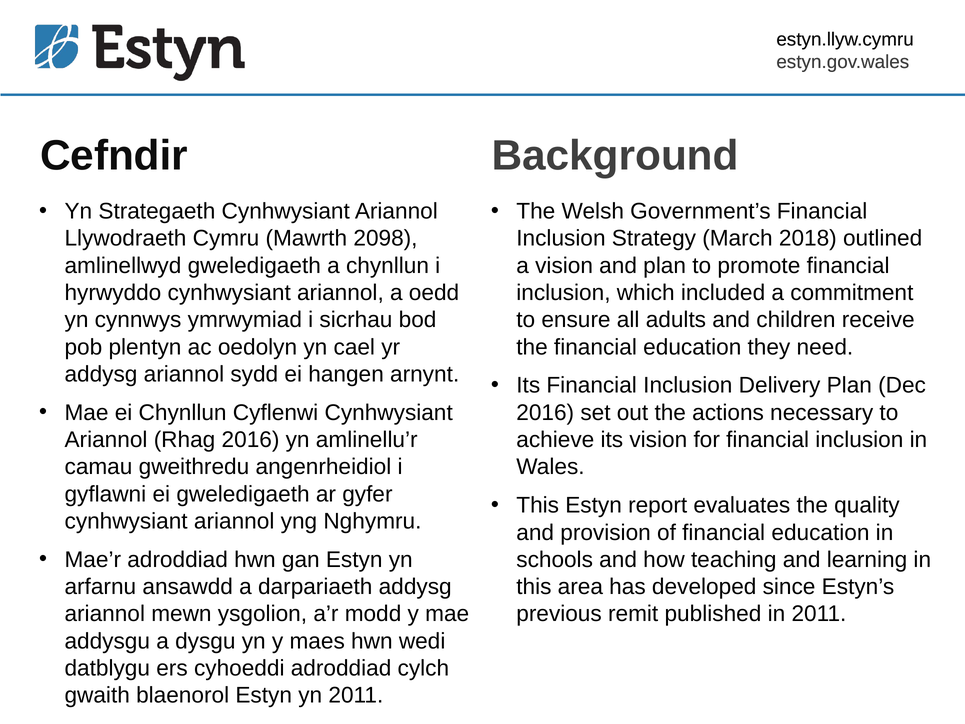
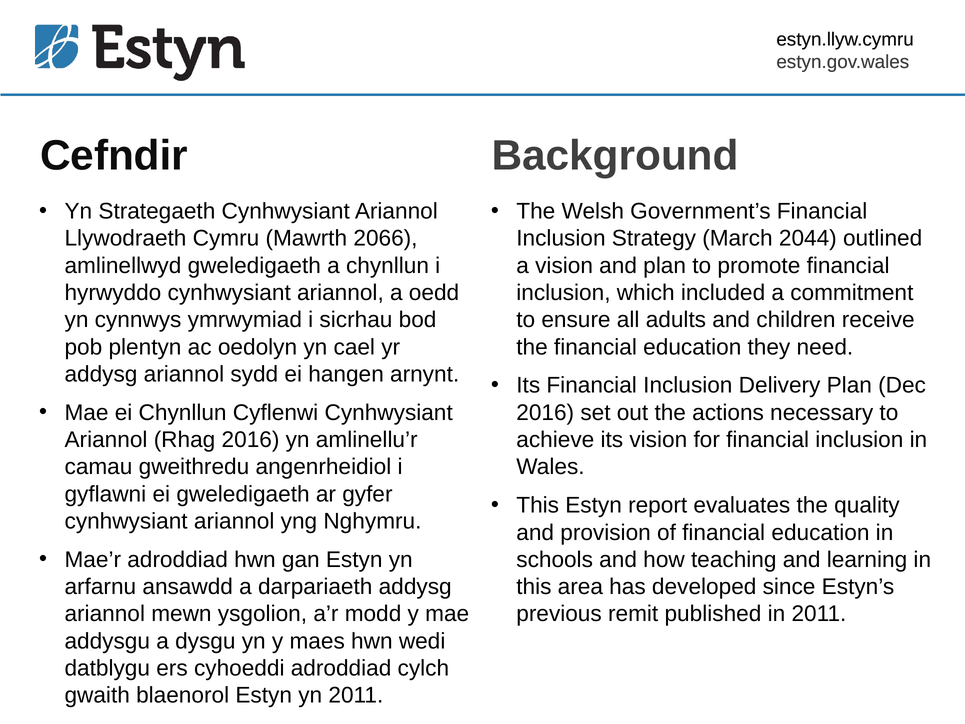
2098: 2098 -> 2066
2018: 2018 -> 2044
